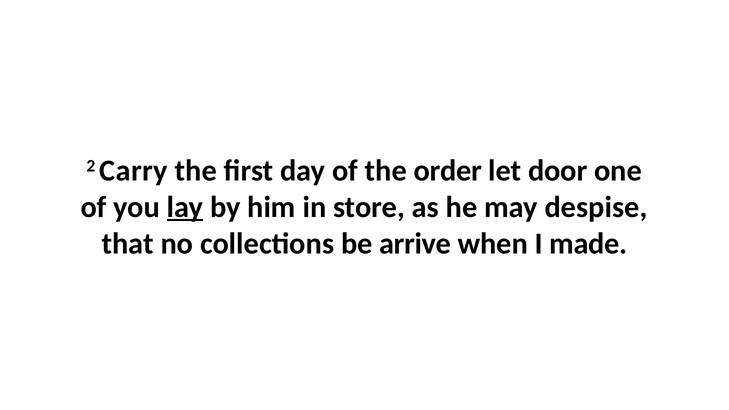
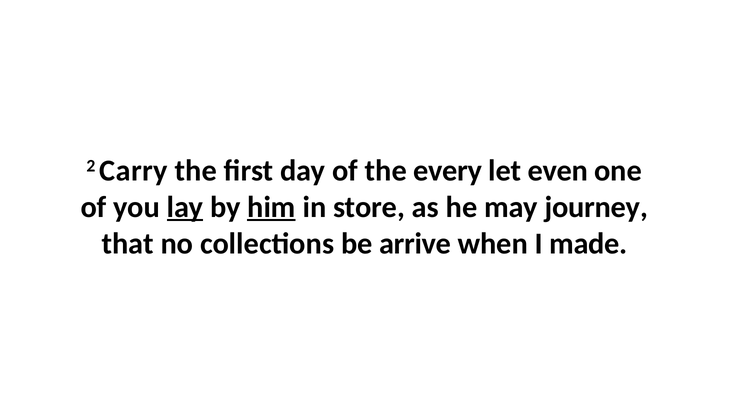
order: order -> every
door: door -> even
him underline: none -> present
despise: despise -> journey
